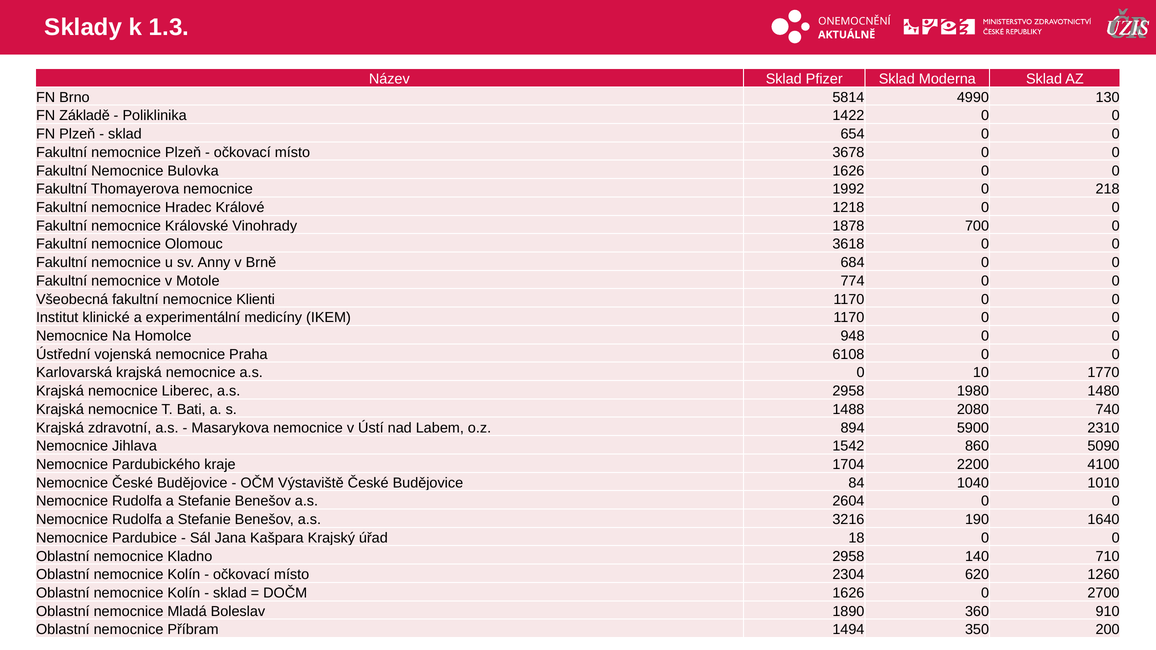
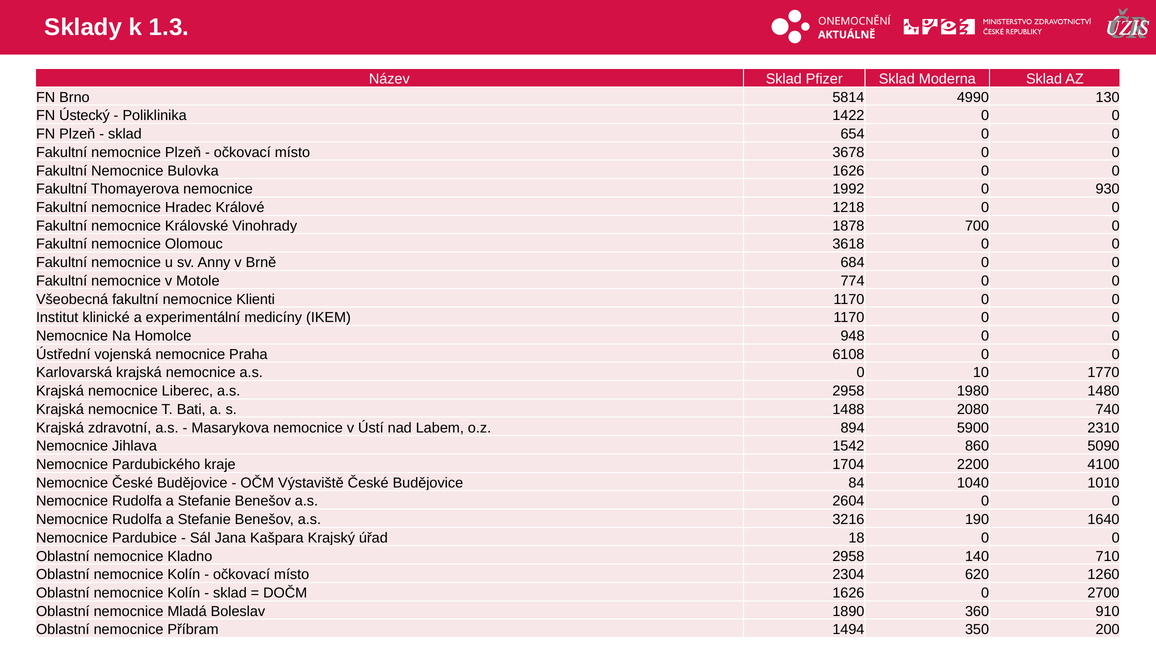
Základě: Základě -> Ústecký
218: 218 -> 930
